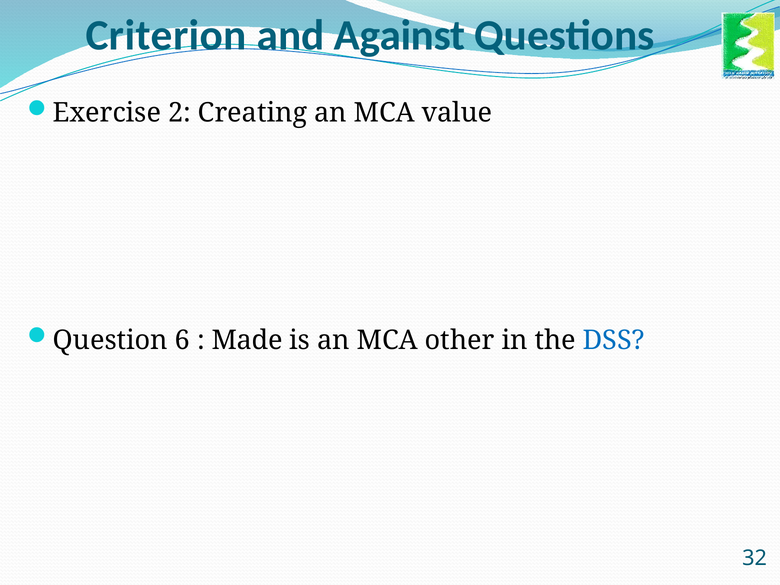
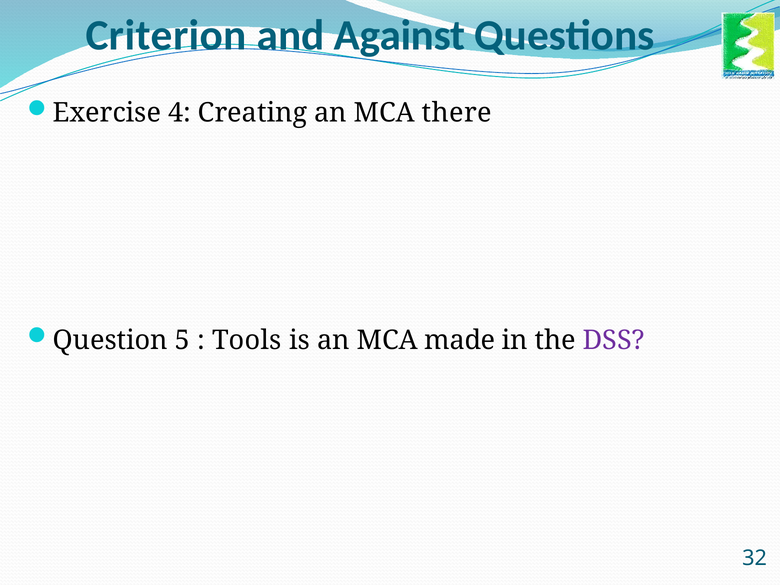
2: 2 -> 4
value: value -> there
6: 6 -> 5
Made: Made -> Tools
other: other -> made
DSS colour: blue -> purple
